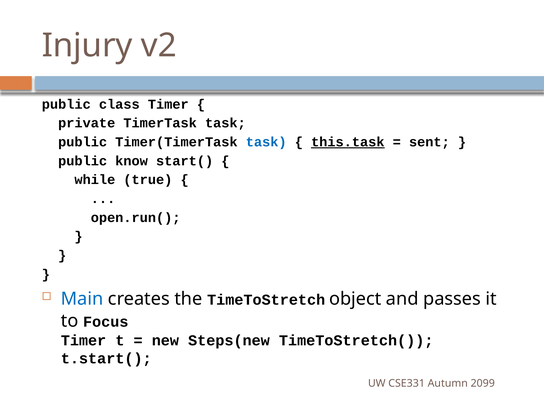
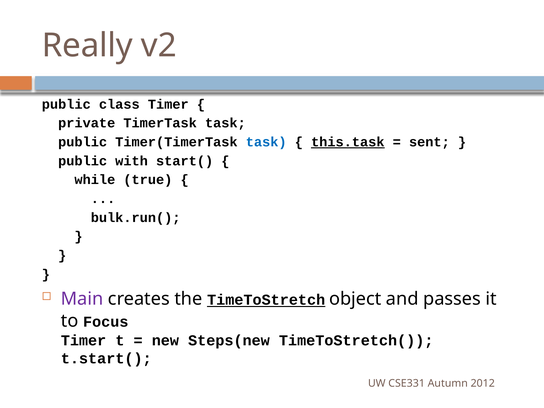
Injury: Injury -> Really
know: know -> with
open.run(: open.run( -> bulk.run(
Main colour: blue -> purple
TimeToStretch underline: none -> present
2099: 2099 -> 2012
